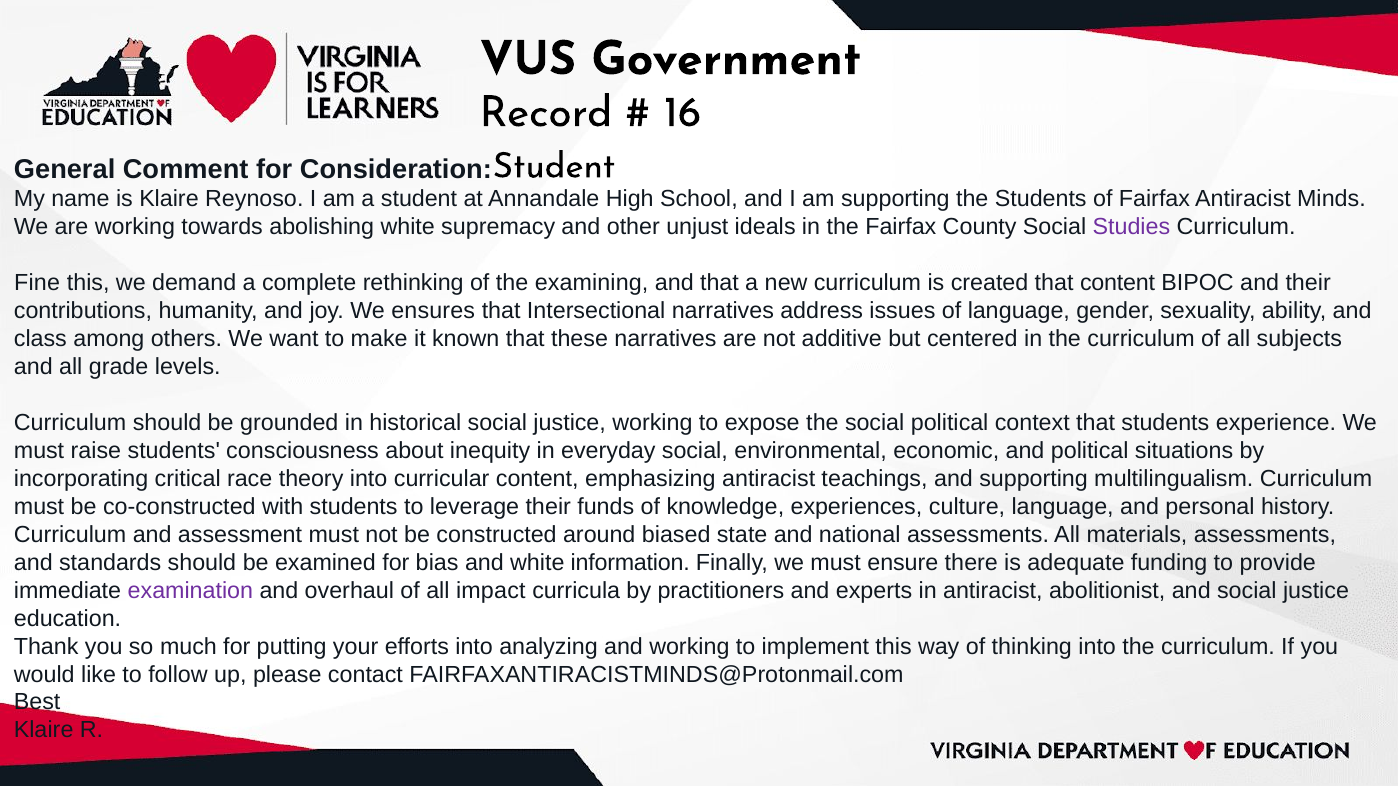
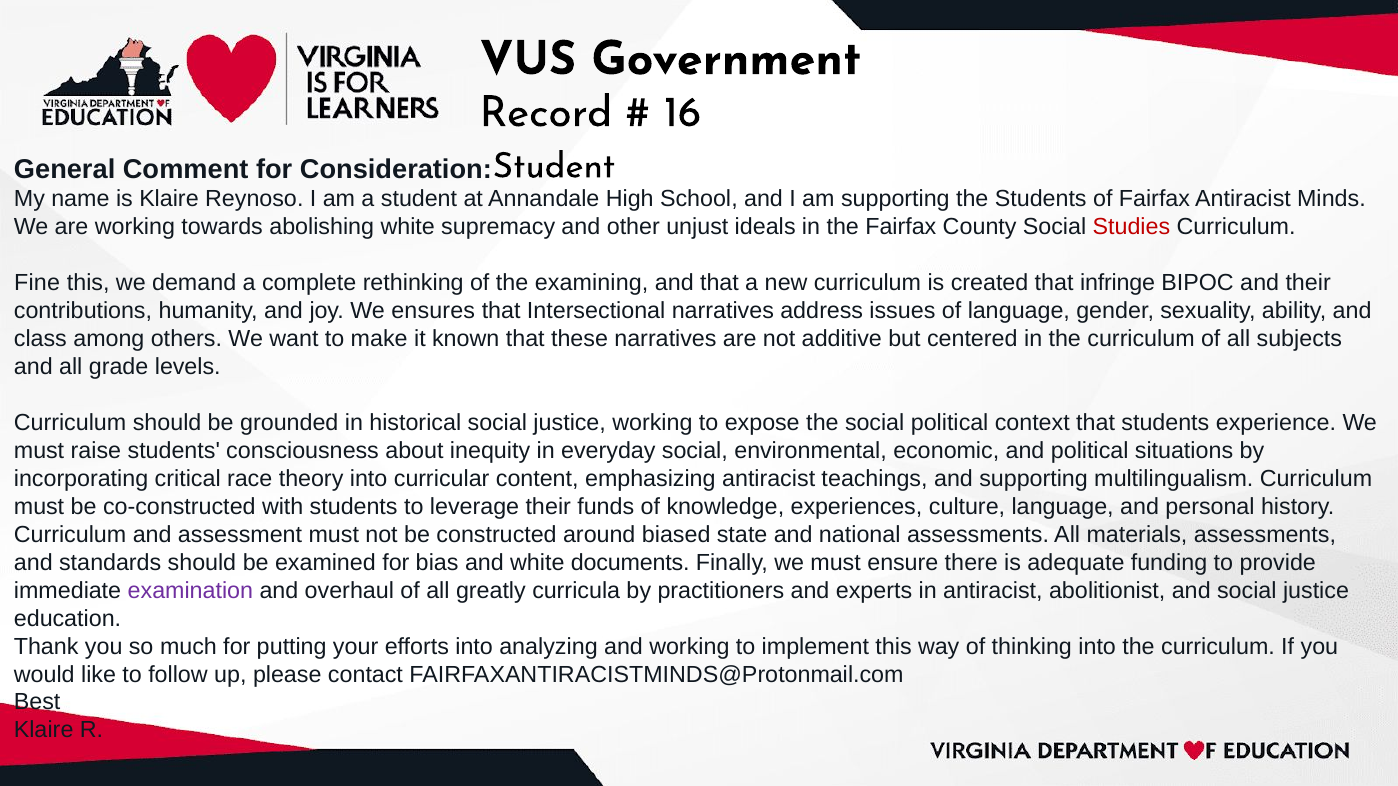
Studies colour: purple -> red
that content: content -> infringe
information: information -> documents
impact: impact -> greatly
